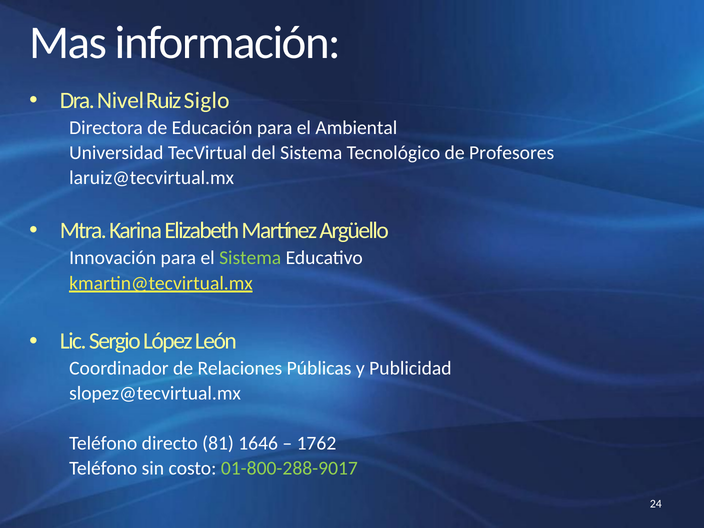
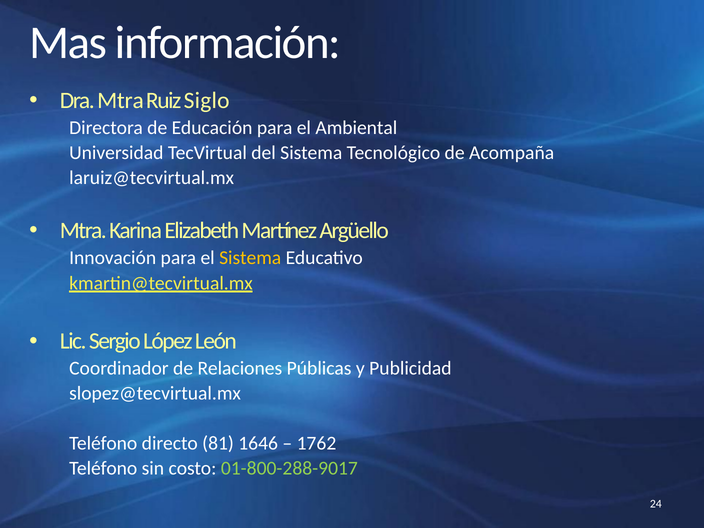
Dra Nivel: Nivel -> Mtra
Profesores: Profesores -> Acompaña
Sistema at (250, 258) colour: light green -> yellow
